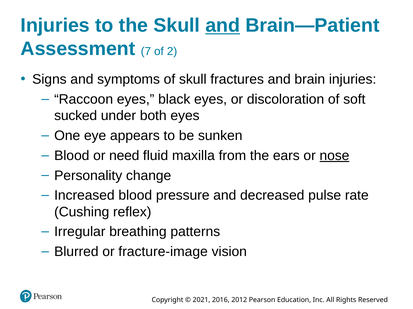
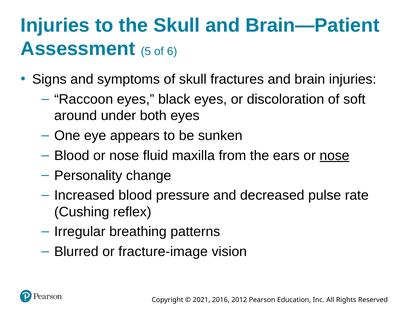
and at (223, 26) underline: present -> none
7: 7 -> 5
2: 2 -> 6
sucked: sucked -> around
Blood or need: need -> nose
